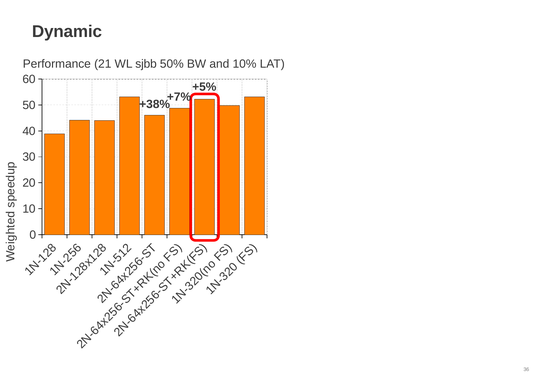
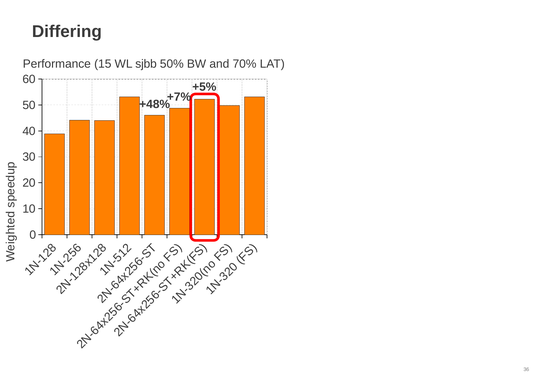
Dynamic: Dynamic -> Differing
21: 21 -> 15
10%: 10% -> 70%
+38%: +38% -> +48%
